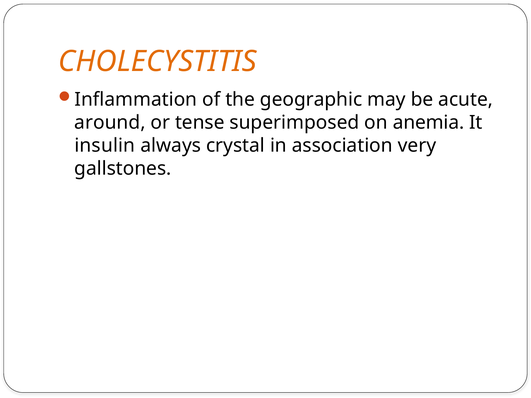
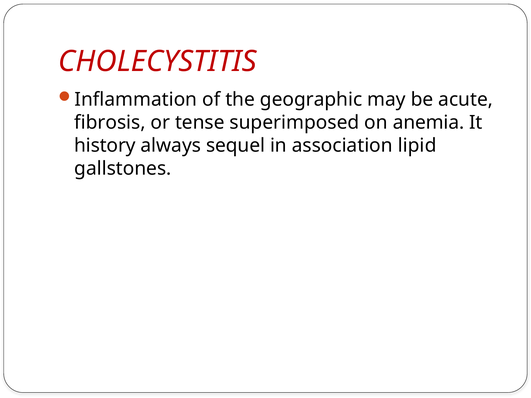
CHOLECYSTITIS colour: orange -> red
around: around -> fibrosis
insulin: insulin -> history
crystal: crystal -> sequel
very: very -> lipid
